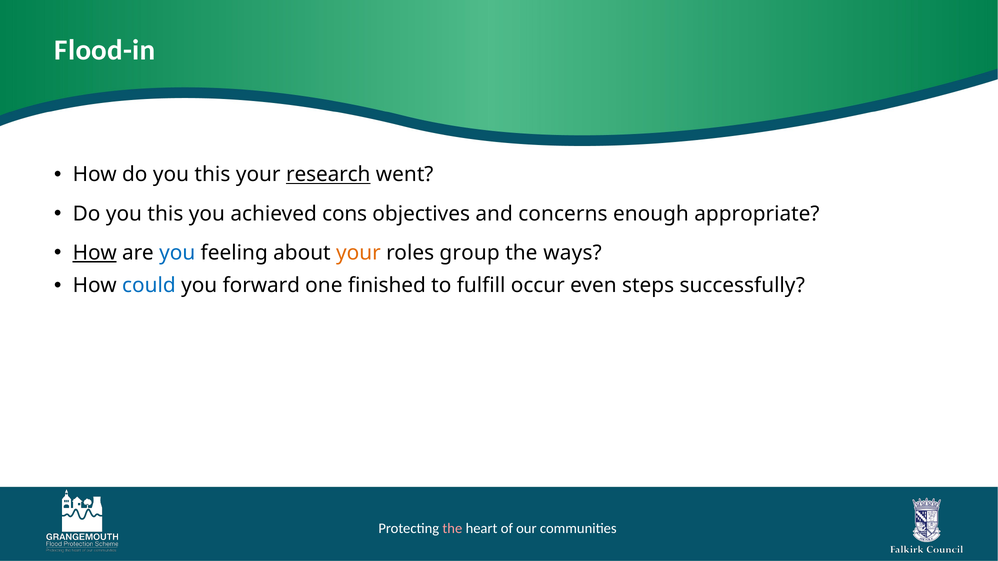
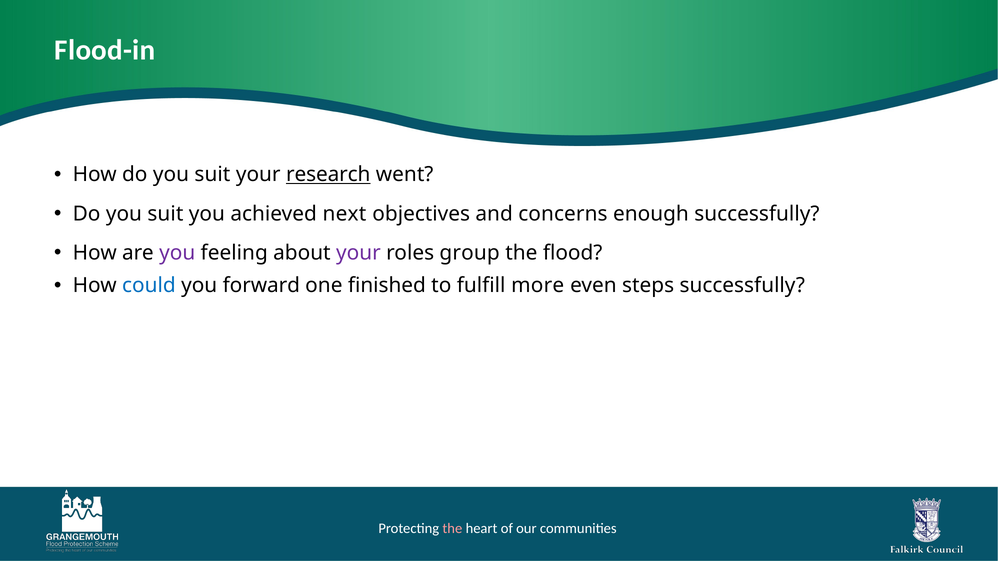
How do you this: this -> suit
this at (165, 214): this -> suit
cons: cons -> next
enough appropriate: appropriate -> successfully
How at (95, 253) underline: present -> none
you at (177, 253) colour: blue -> purple
your at (358, 253) colour: orange -> purple
ways: ways -> flood
occur: occur -> more
